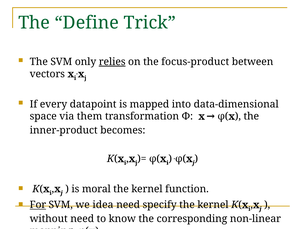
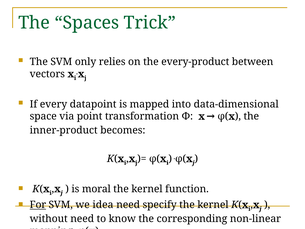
Define: Define -> Spaces
relies underline: present -> none
focus-product: focus-product -> every-product
them: them -> point
